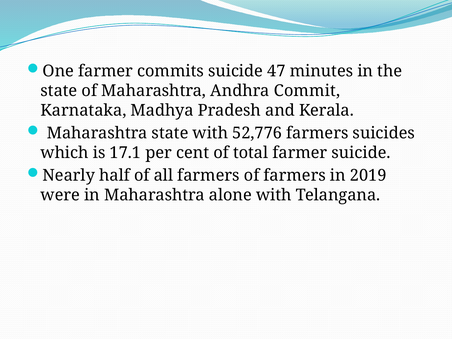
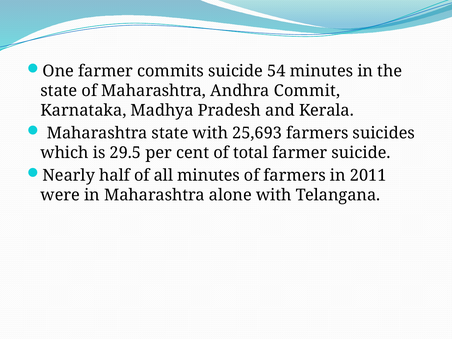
47: 47 -> 54
52,776: 52,776 -> 25,693
17.1: 17.1 -> 29.5
all farmers: farmers -> minutes
2019: 2019 -> 2011
